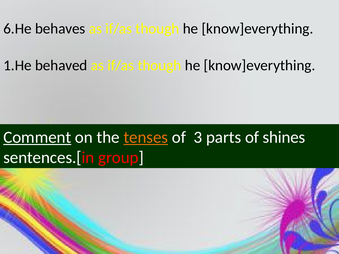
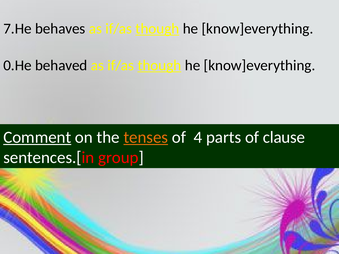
6.He: 6.He -> 7.He
though at (157, 29) underline: none -> present
1.He: 1.He -> 0.He
though at (159, 65) underline: none -> present
3: 3 -> 4
shines: shines -> clause
